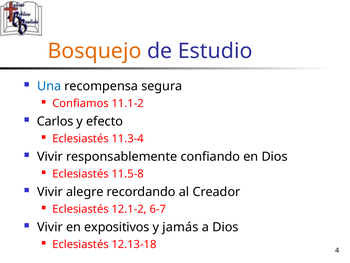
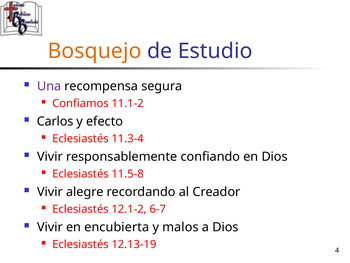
Una colour: blue -> purple
expositivos: expositivos -> encubierta
jamás: jamás -> malos
12.13-18: 12.13-18 -> 12.13-19
